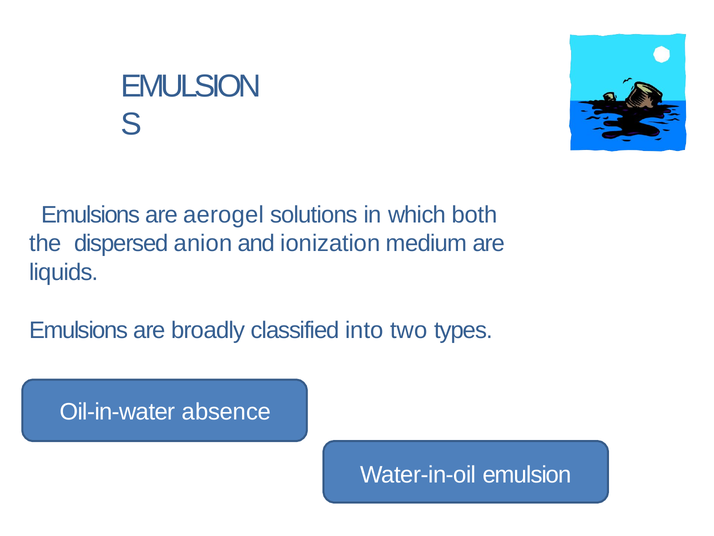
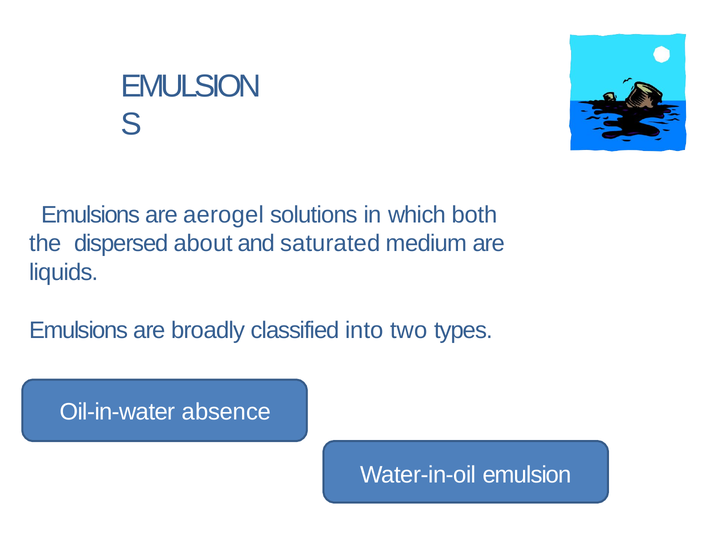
anion: anion -> about
ionization: ionization -> saturated
